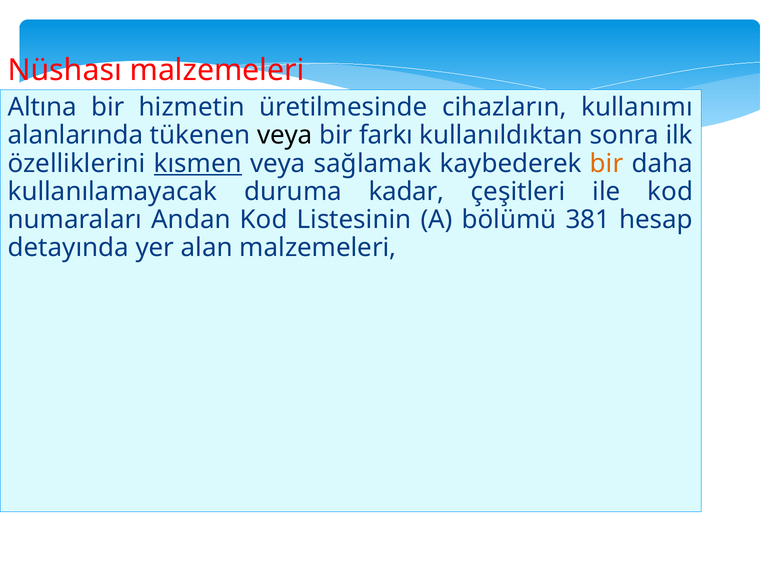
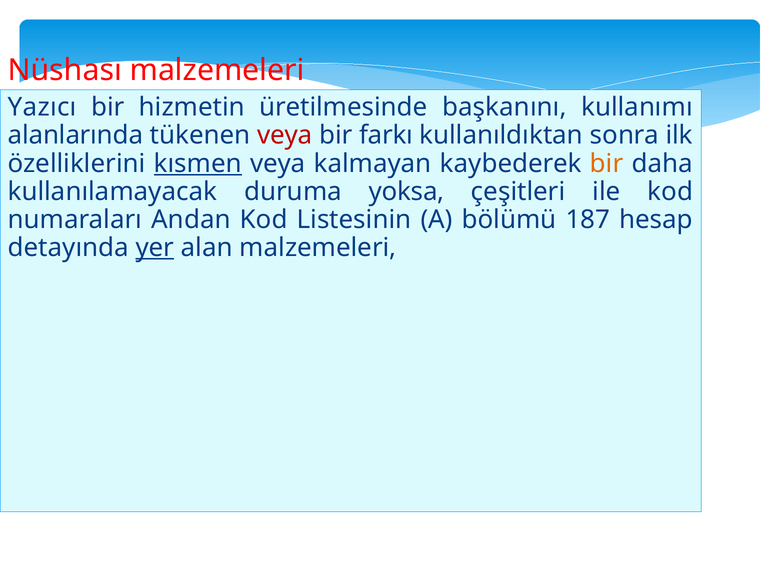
Altına: Altına -> Yazıcı
cihazların: cihazların -> başkanını
veya at (285, 135) colour: black -> red
sağlamak: sağlamak -> kalmayan
kadar: kadar -> yoksa
381: 381 -> 187
yer underline: none -> present
